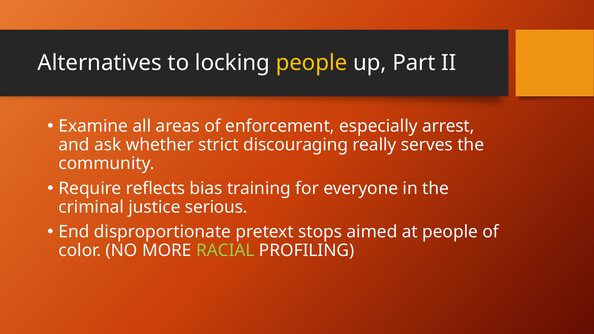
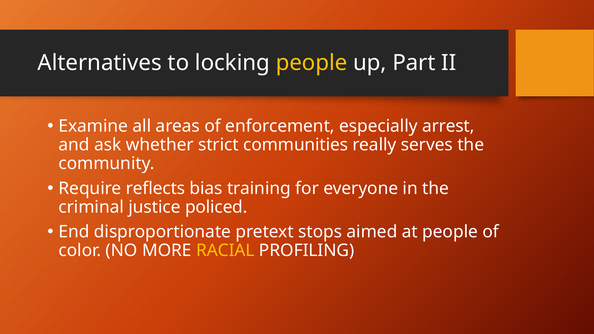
discouraging: discouraging -> communities
serious: serious -> policed
RACIAL colour: light green -> yellow
